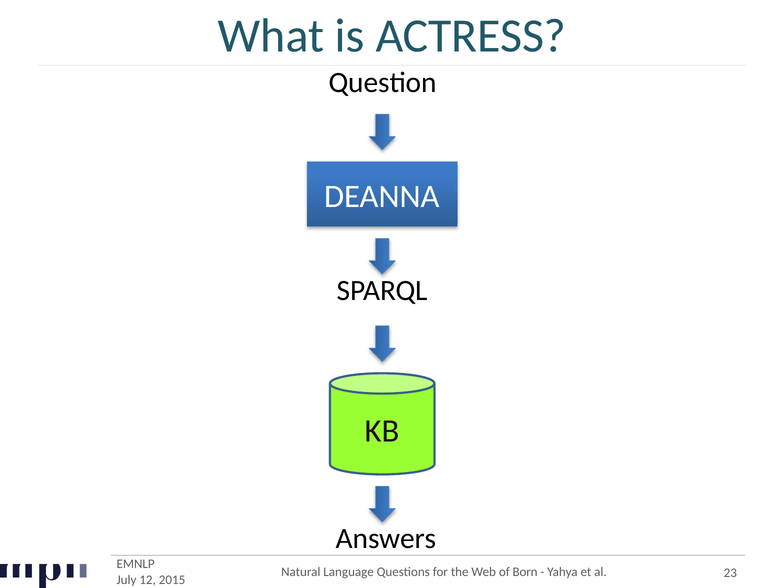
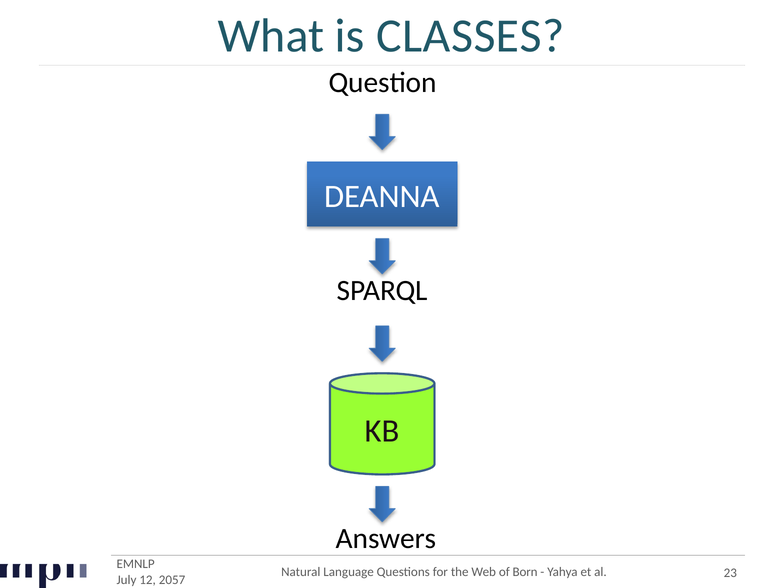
ACTRESS: ACTRESS -> CLASSES
2015: 2015 -> 2057
